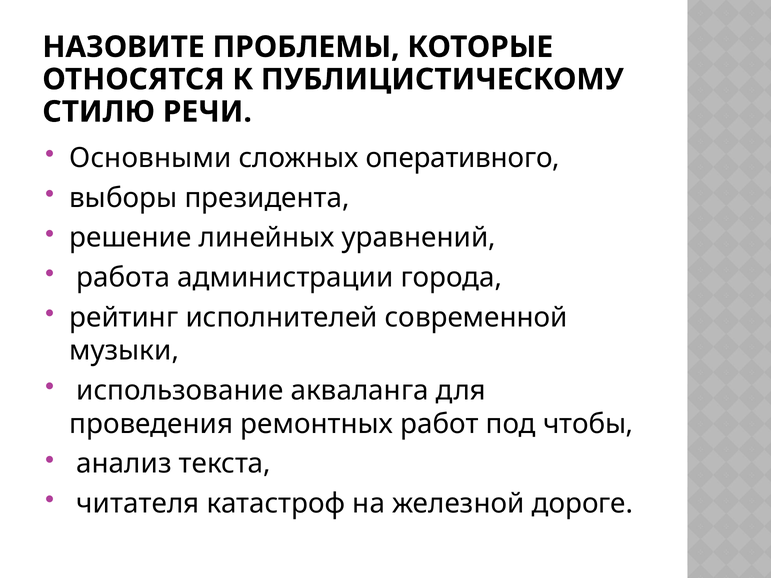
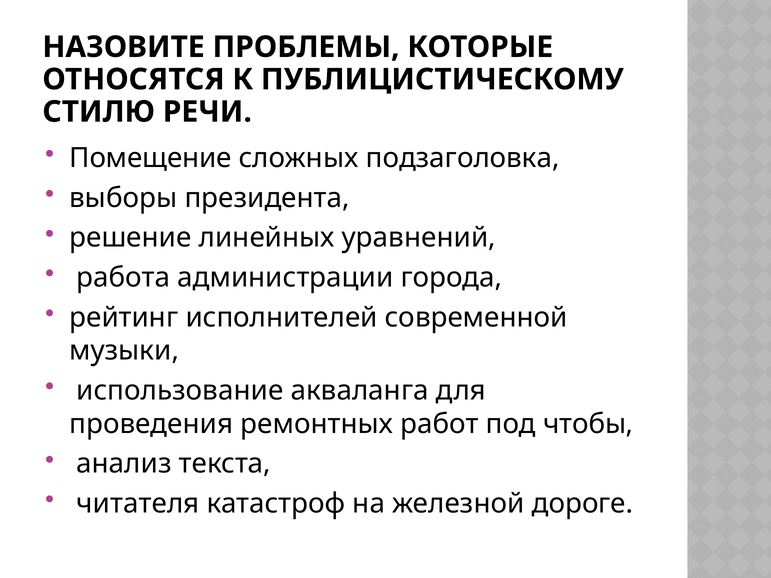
Основными: Основными -> Помещение
оперативного: оперативного -> подзаголовка
